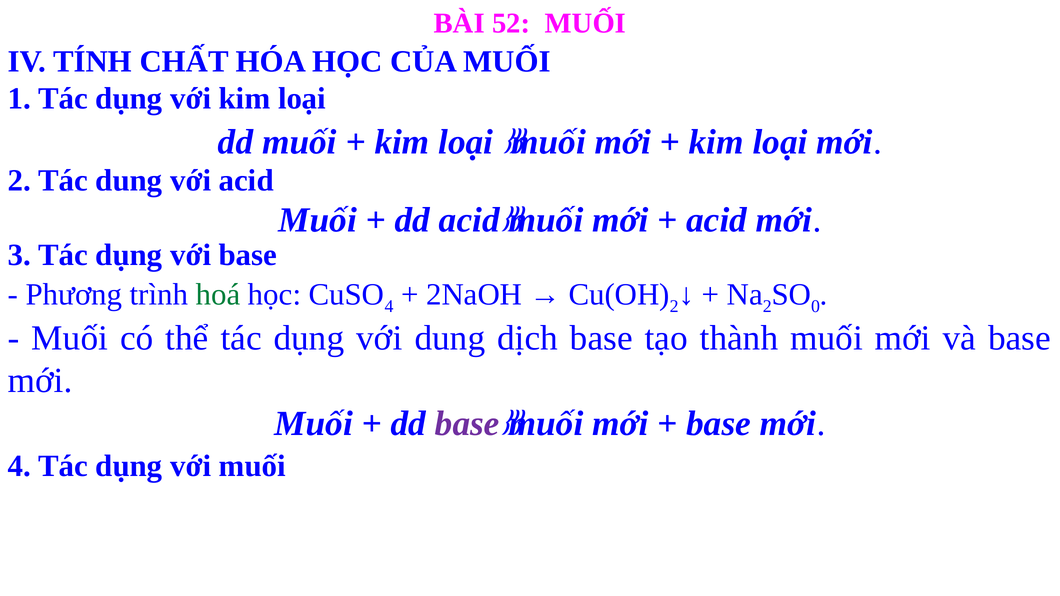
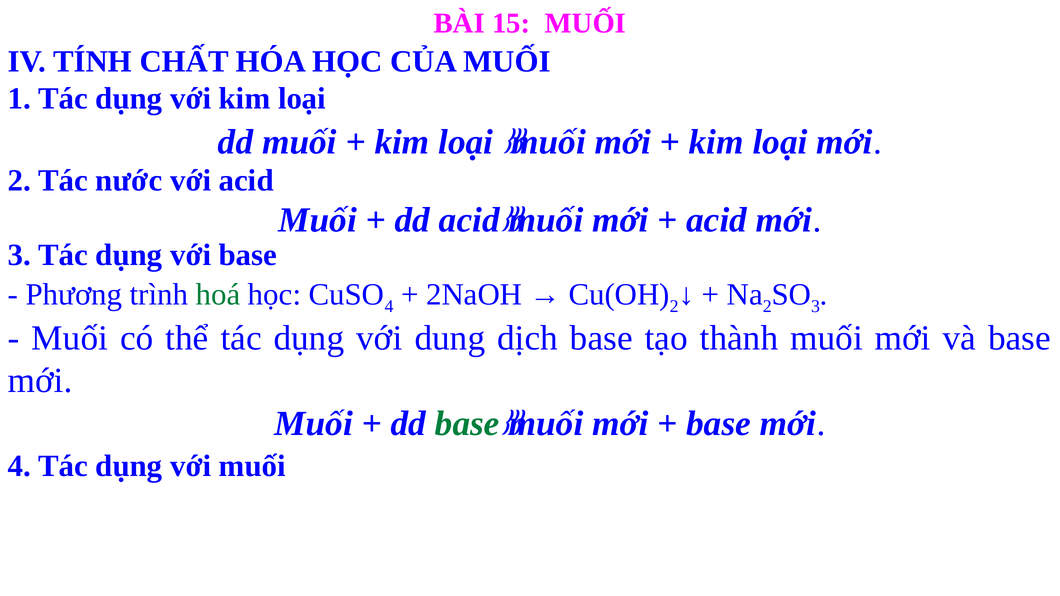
52: 52 -> 15
Tác dung: dung -> nước
0 at (816, 307): 0 -> 3
base at (467, 424) colour: purple -> green
